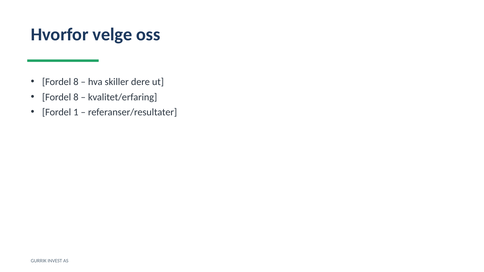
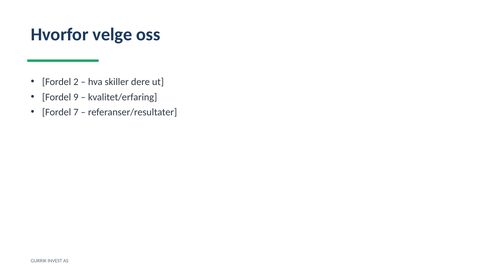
8 at (76, 82): 8 -> 2
8 at (76, 97): 8 -> 9
1: 1 -> 7
